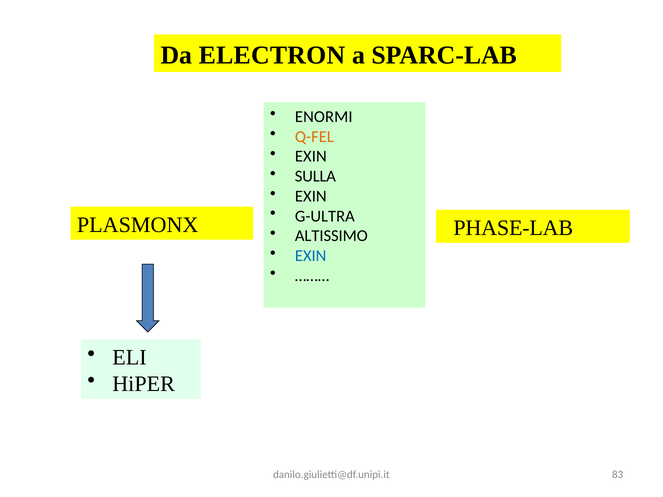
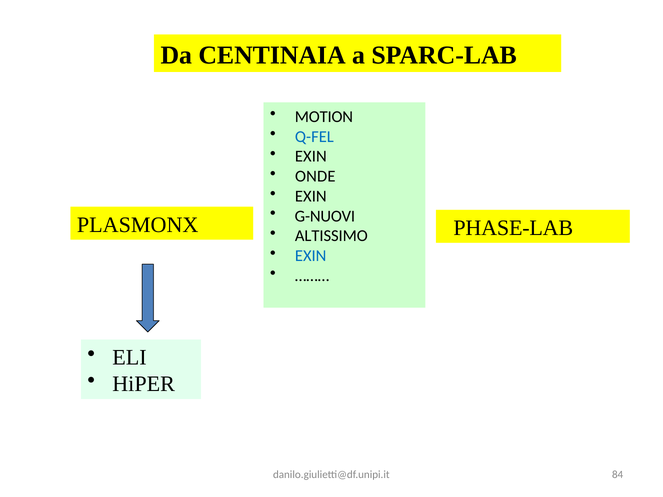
ELECTRON: ELECTRON -> CENTINAIA
ENORMI: ENORMI -> MOTION
Q-FEL colour: orange -> blue
SULLA: SULLA -> ONDE
G-ULTRA: G-ULTRA -> G-NUOVI
83: 83 -> 84
